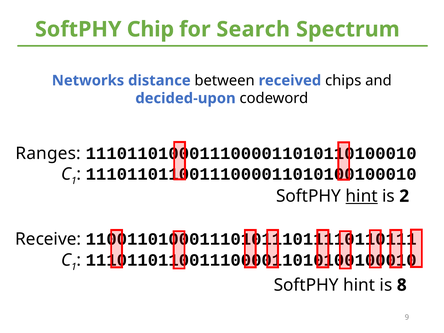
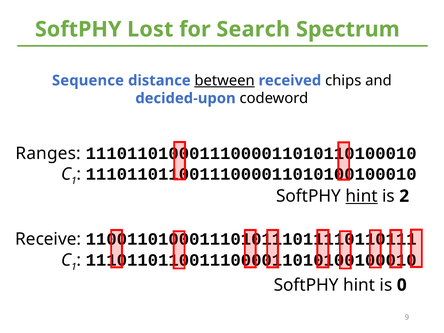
Chip: Chip -> Lost
Networks: Networks -> Sequence
between underline: none -> present
8: 8 -> 0
